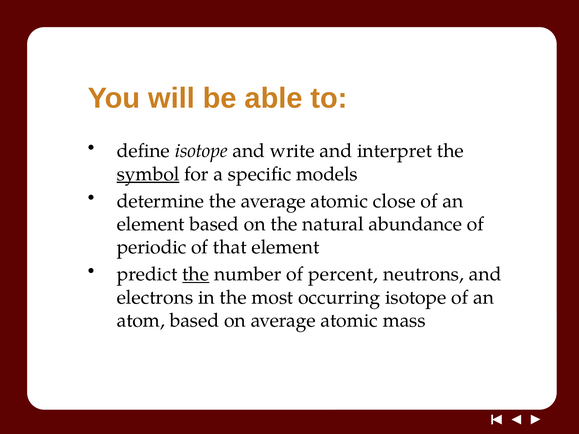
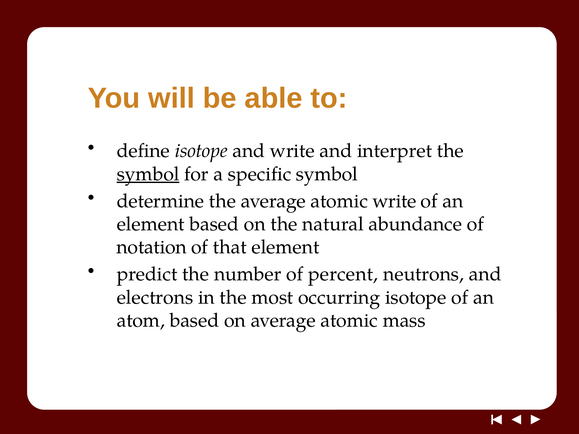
specific models: models -> symbol
atomic close: close -> write
periodic: periodic -> notation
the at (196, 274) underline: present -> none
